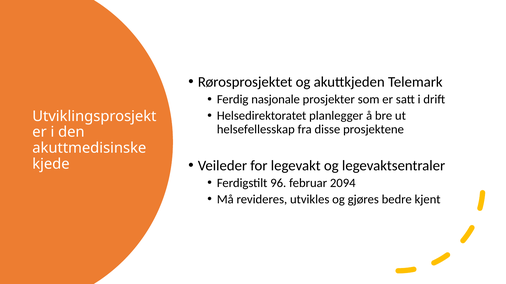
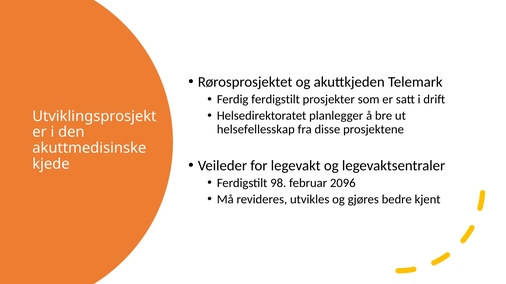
Ferdig nasjonale: nasjonale -> ferdigstilt
96: 96 -> 98
2094: 2094 -> 2096
